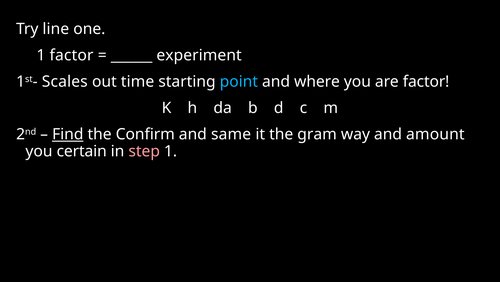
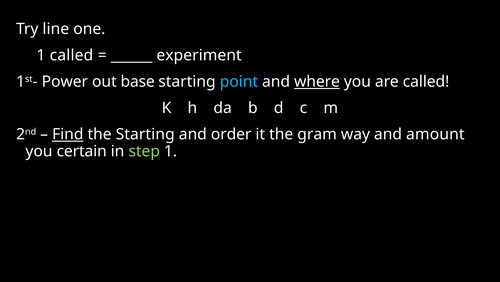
1 factor: factor -> called
Scales: Scales -> Power
time: time -> base
where underline: none -> present
are factor: factor -> called
the Confirm: Confirm -> Starting
same: same -> order
step colour: pink -> light green
